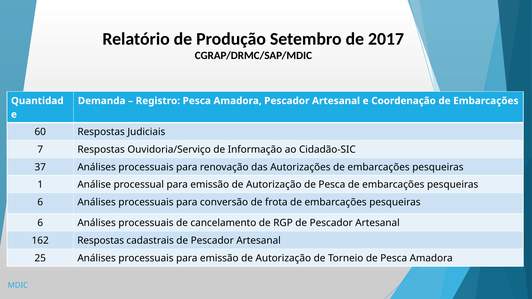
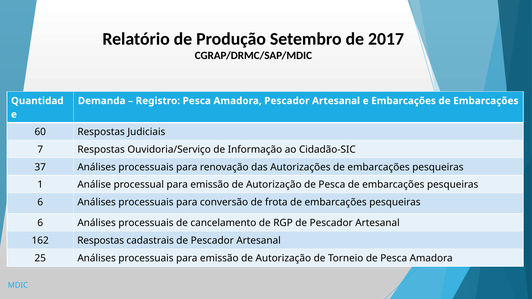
e Coordenação: Coordenação -> Embarcações
